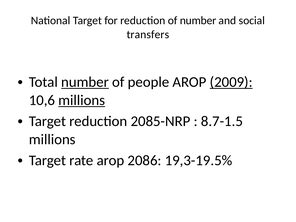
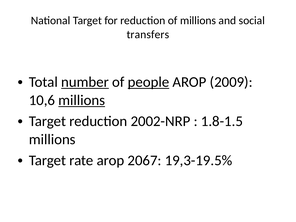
of number: number -> millions
people underline: none -> present
2009 underline: present -> none
2085-NRP: 2085-NRP -> 2002-NRP
8.7-1.5: 8.7-1.5 -> 1.8-1.5
2086: 2086 -> 2067
